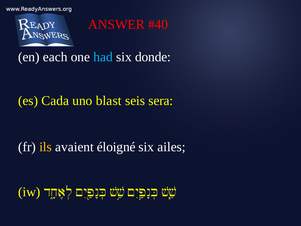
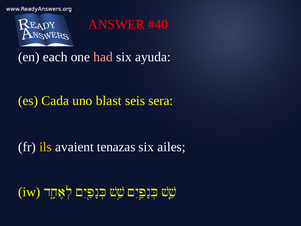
had colour: light blue -> pink
donde: donde -> ayuda
éloigné: éloigné -> tenazas
